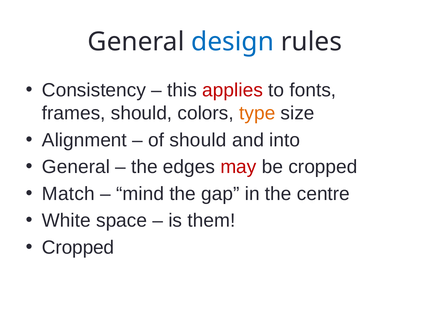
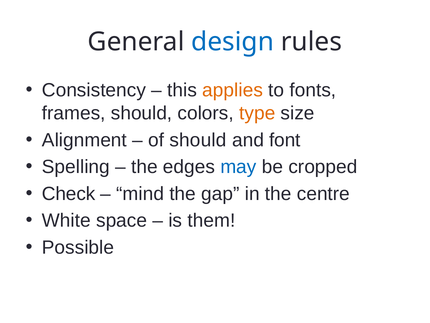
applies colour: red -> orange
into: into -> font
General at (76, 167): General -> Spelling
may colour: red -> blue
Match: Match -> Check
Cropped at (78, 247): Cropped -> Possible
